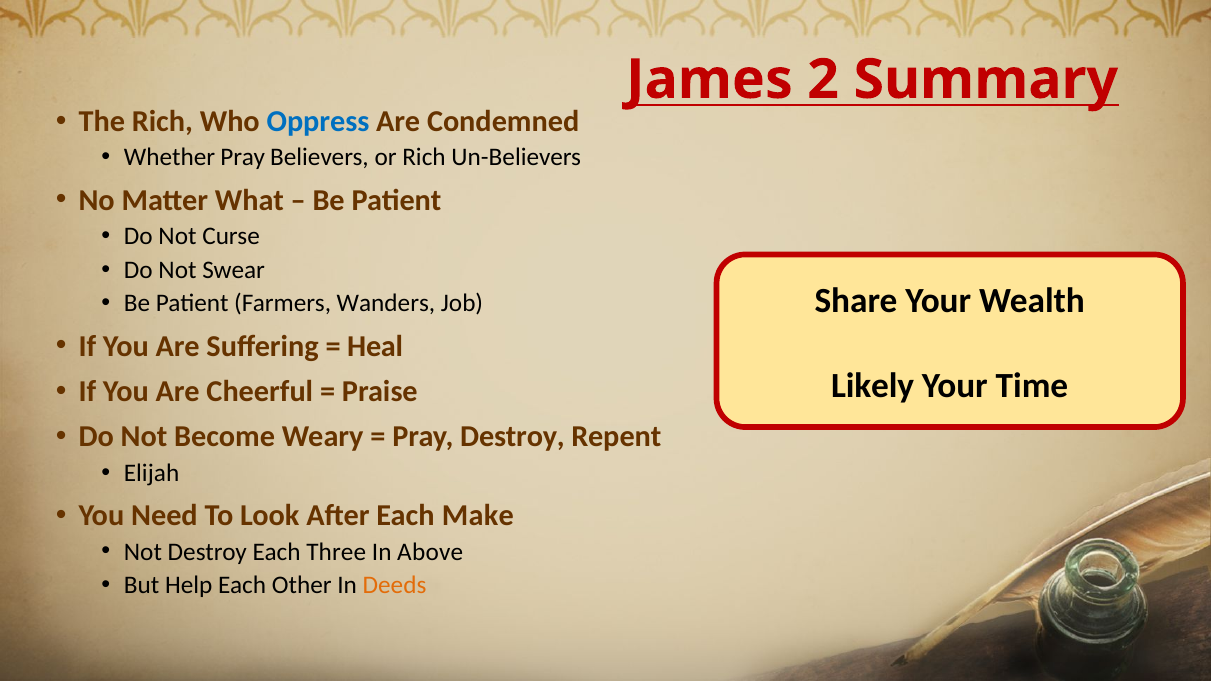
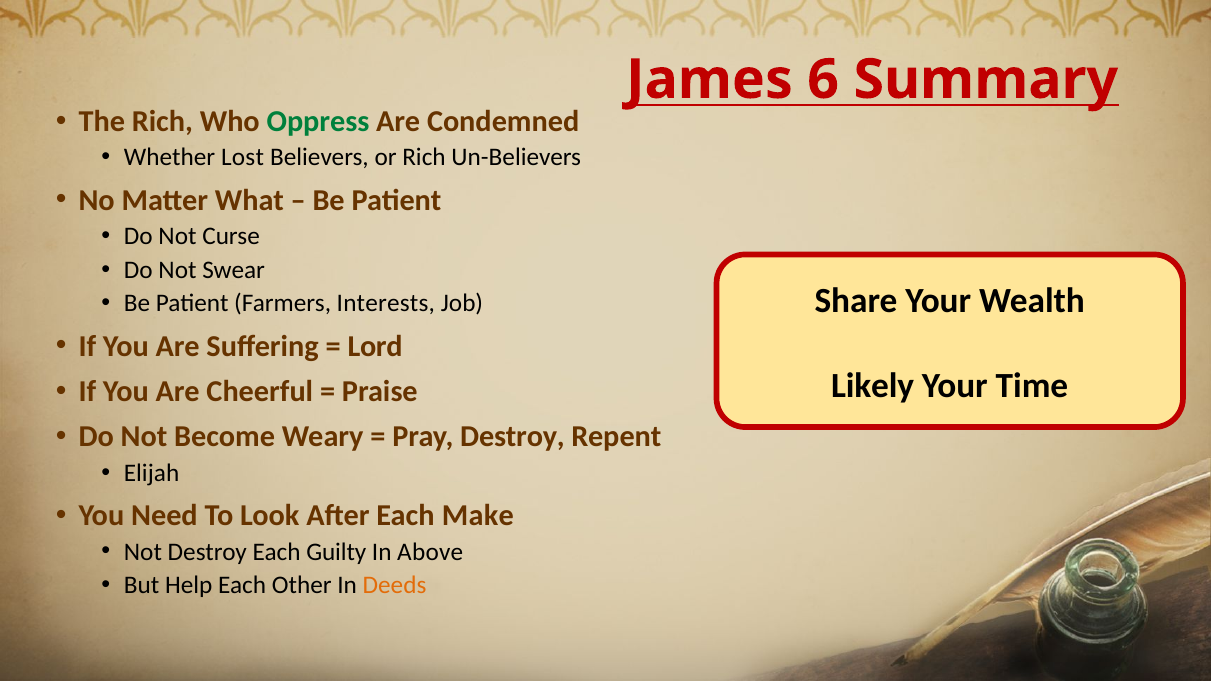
2: 2 -> 6
Oppress colour: blue -> green
Whether Pray: Pray -> Lost
Wanders: Wanders -> Interests
Heal: Heal -> Lord
Three: Three -> Guilty
